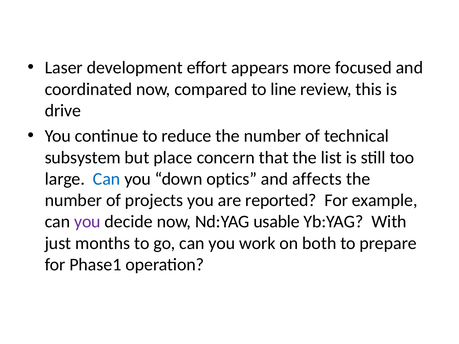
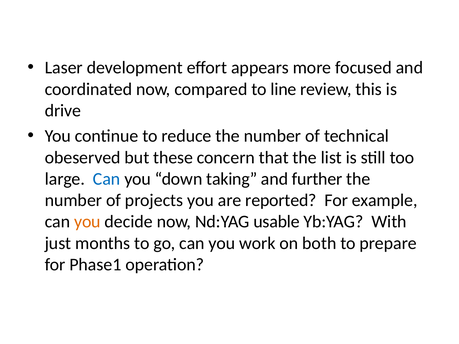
subsystem: subsystem -> obeserved
place: place -> these
optics: optics -> taking
affects: affects -> further
you at (87, 222) colour: purple -> orange
